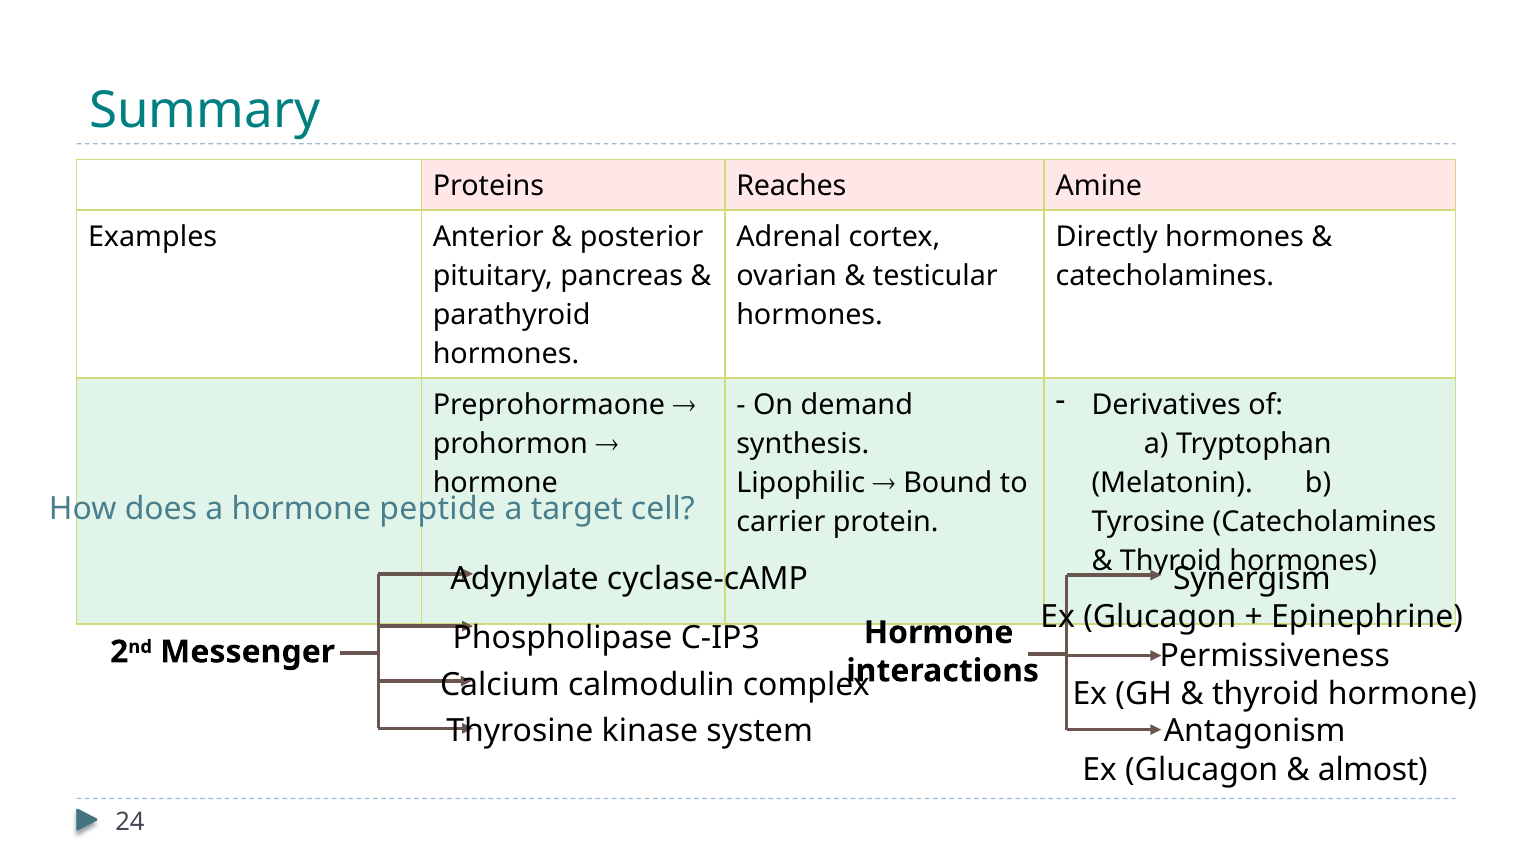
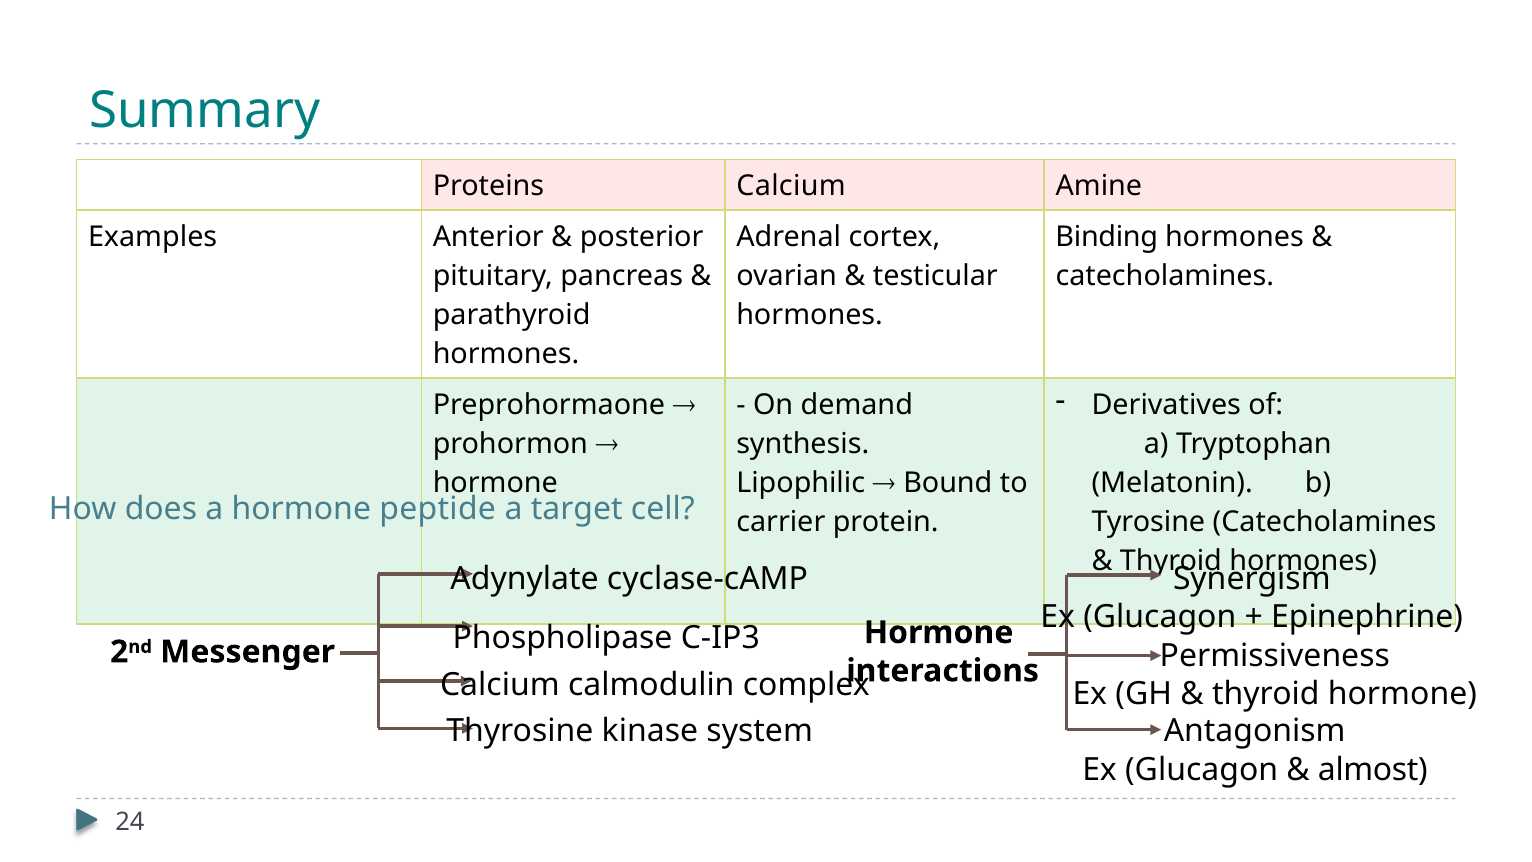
Proteins Reaches: Reaches -> Calcium
Directly: Directly -> Binding
